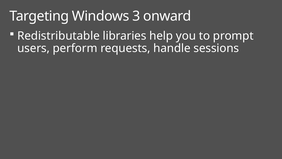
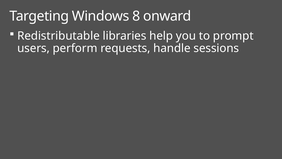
3: 3 -> 8
